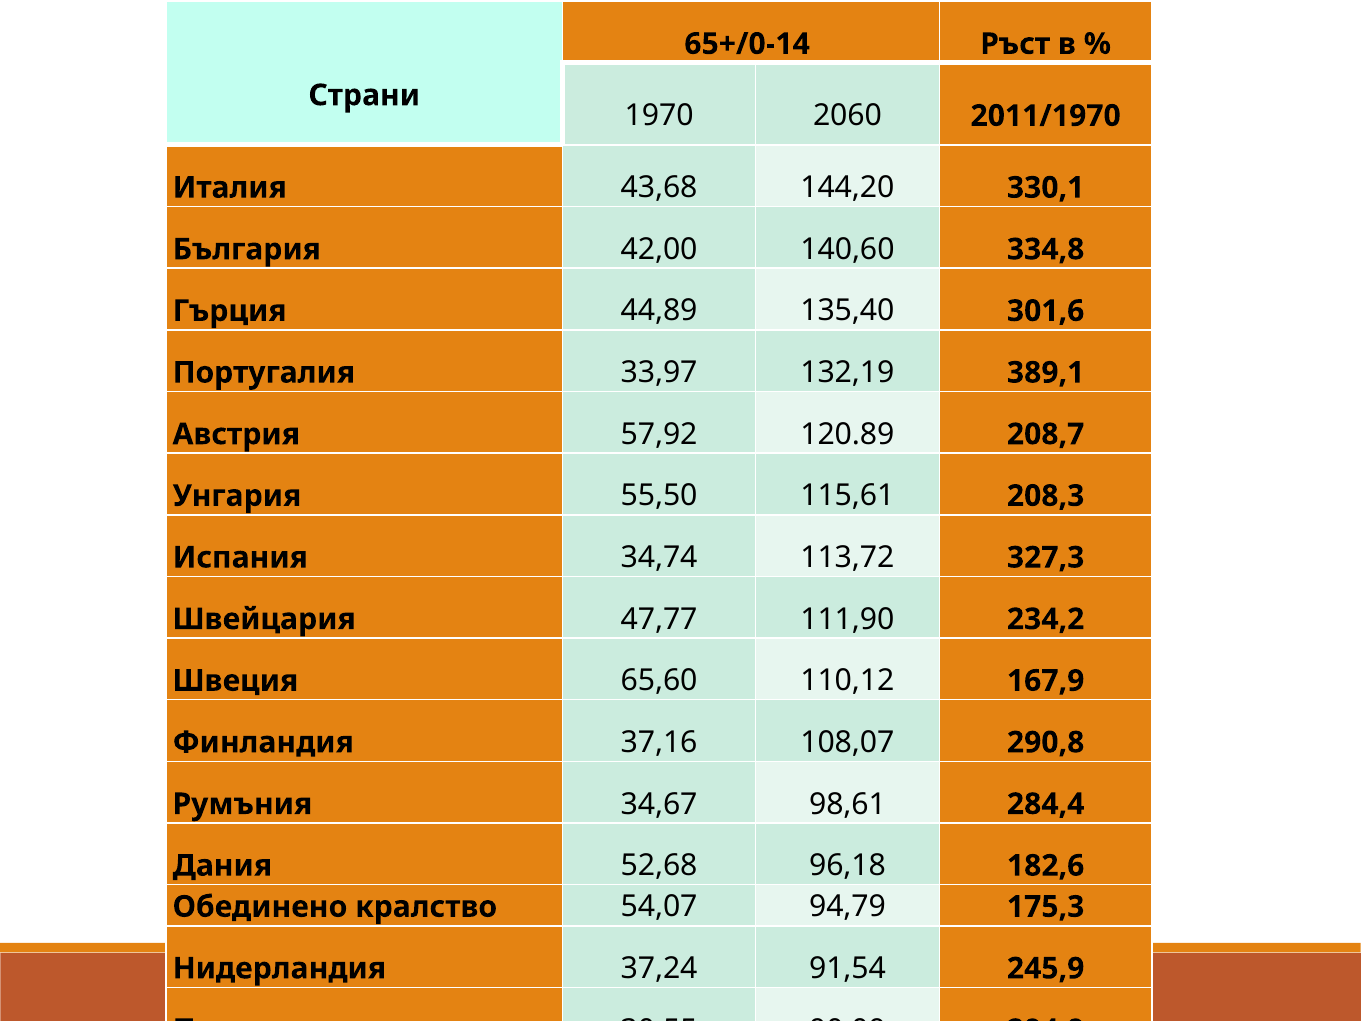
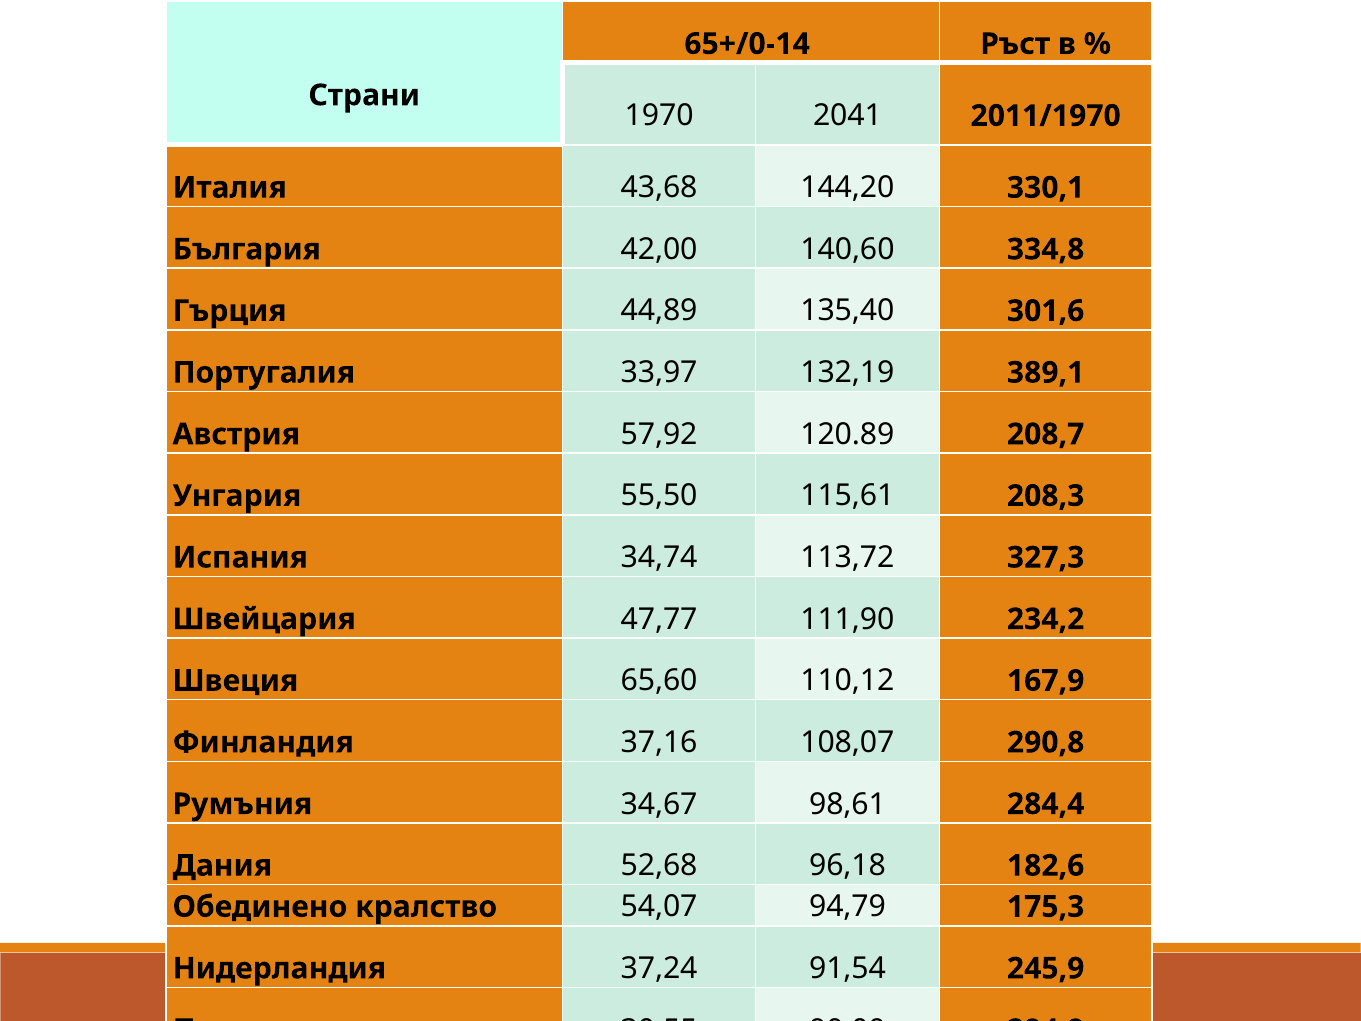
2060: 2060 -> 2041
